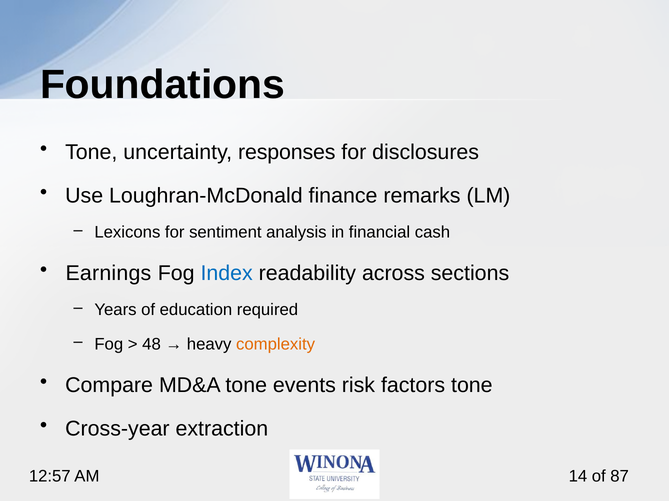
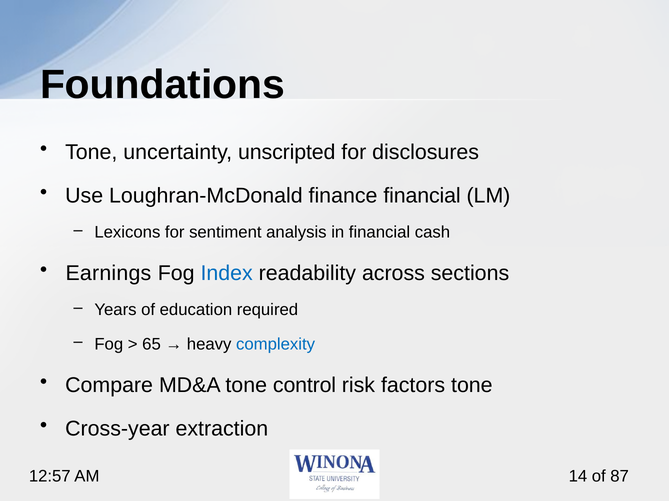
responses: responses -> unscripted
finance remarks: remarks -> financial
48: 48 -> 65
complexity colour: orange -> blue
events: events -> control
